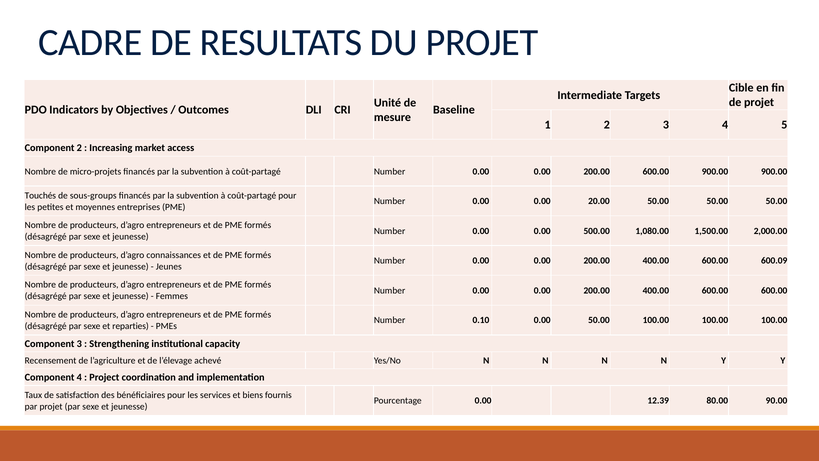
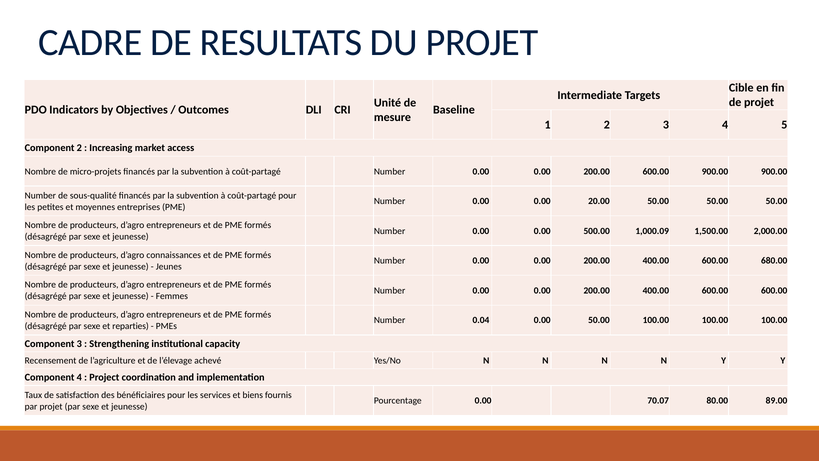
Touchés at (40, 195): Touchés -> Number
sous-groups: sous-groups -> sous-qualité
1,080.00: 1,080.00 -> 1,000.09
600.09: 600.09 -> 680.00
0.10: 0.10 -> 0.04
12.39: 12.39 -> 70.07
90.00: 90.00 -> 89.00
